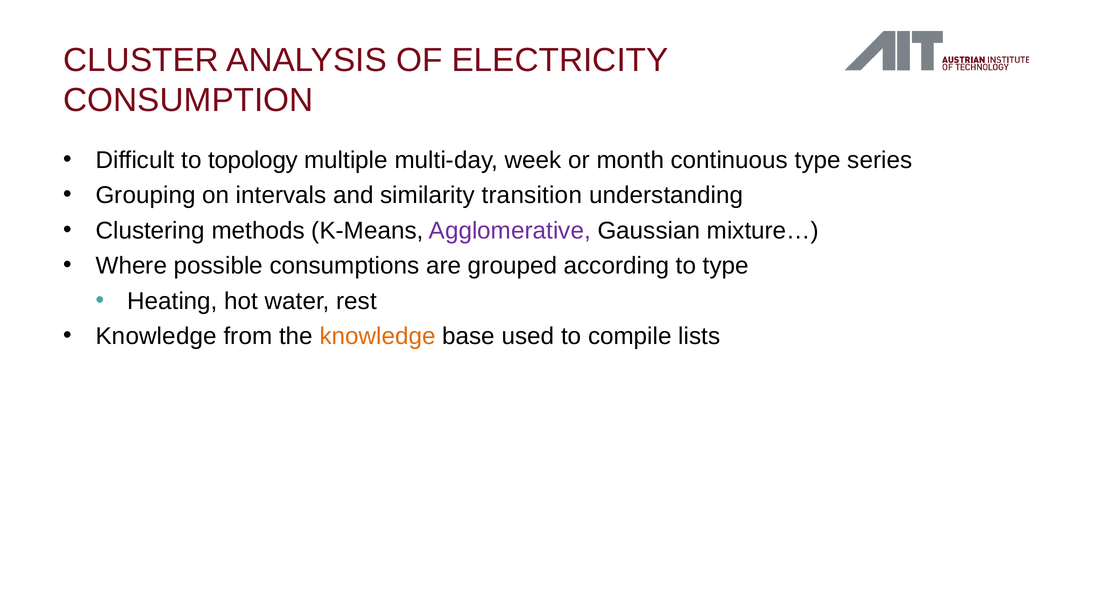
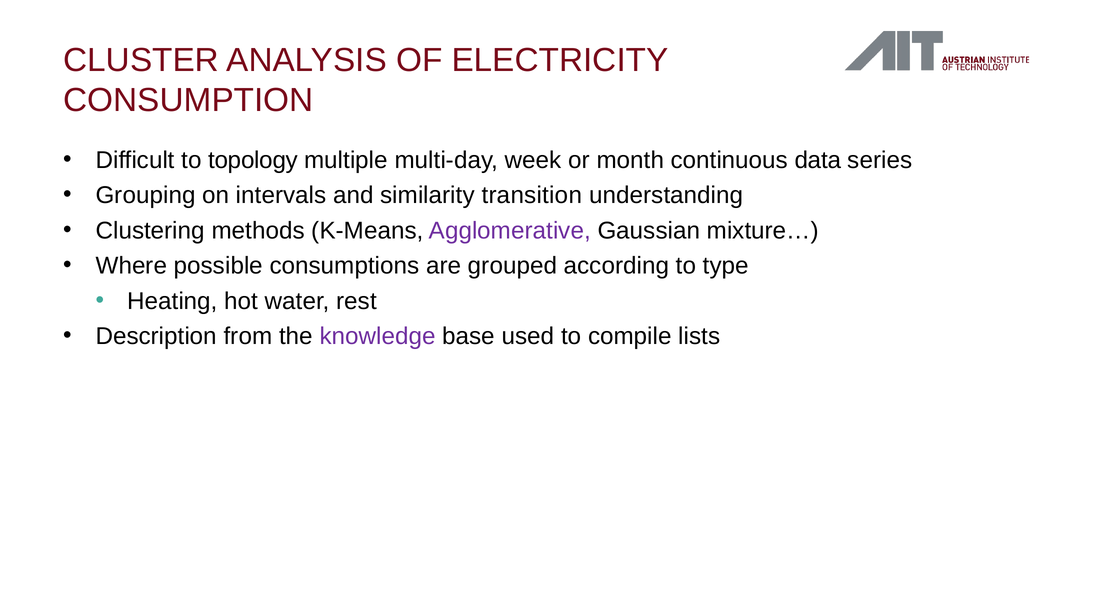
continuous type: type -> data
Knowledge at (156, 336): Knowledge -> Description
knowledge at (378, 336) colour: orange -> purple
